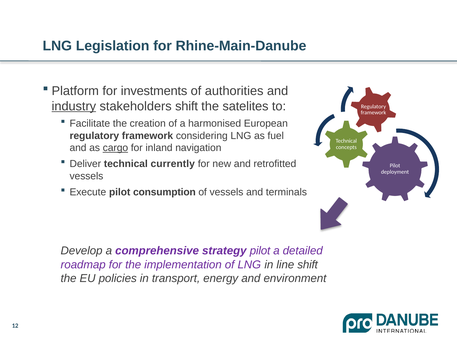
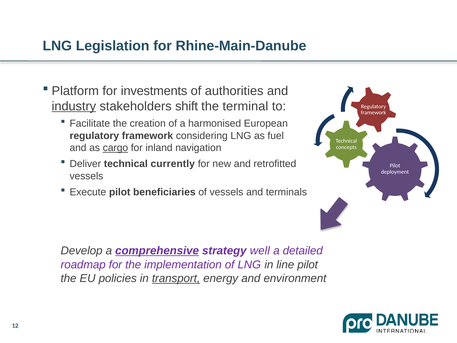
satelites: satelites -> terminal
consumption: consumption -> beneficiaries
comprehensive underline: none -> present
strategy pilot: pilot -> well
line shift: shift -> pilot
transport underline: none -> present
